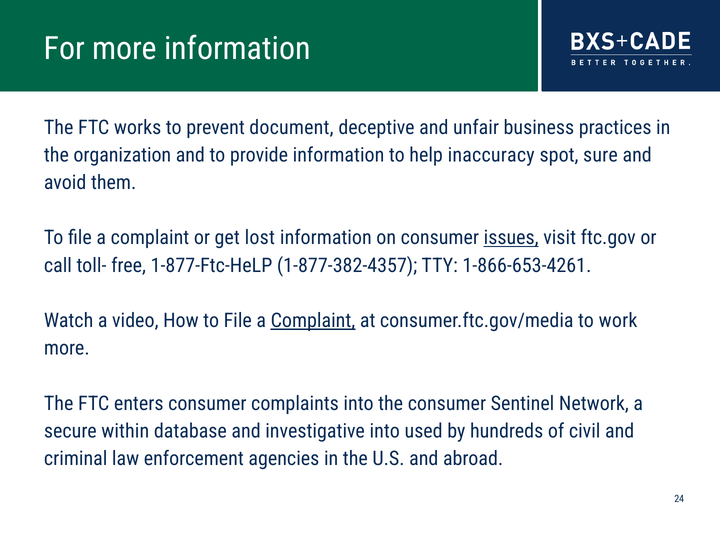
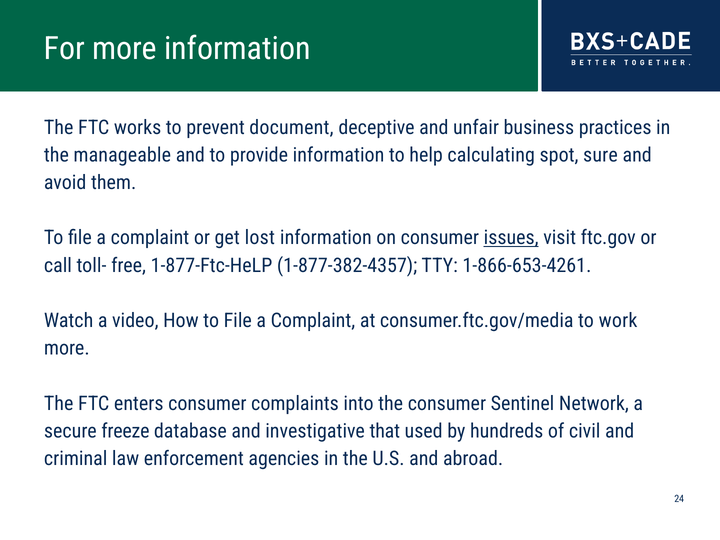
organization: organization -> manageable
inaccuracy: inaccuracy -> calculating
Complaint at (313, 321) underline: present -> none
within: within -> freeze
investigative into: into -> that
